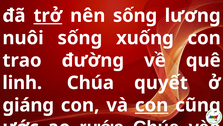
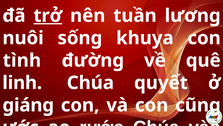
nên sống: sống -> tuần
xuống: xuống -> khuya
trao: trao -> tình
con at (152, 105) underline: present -> none
